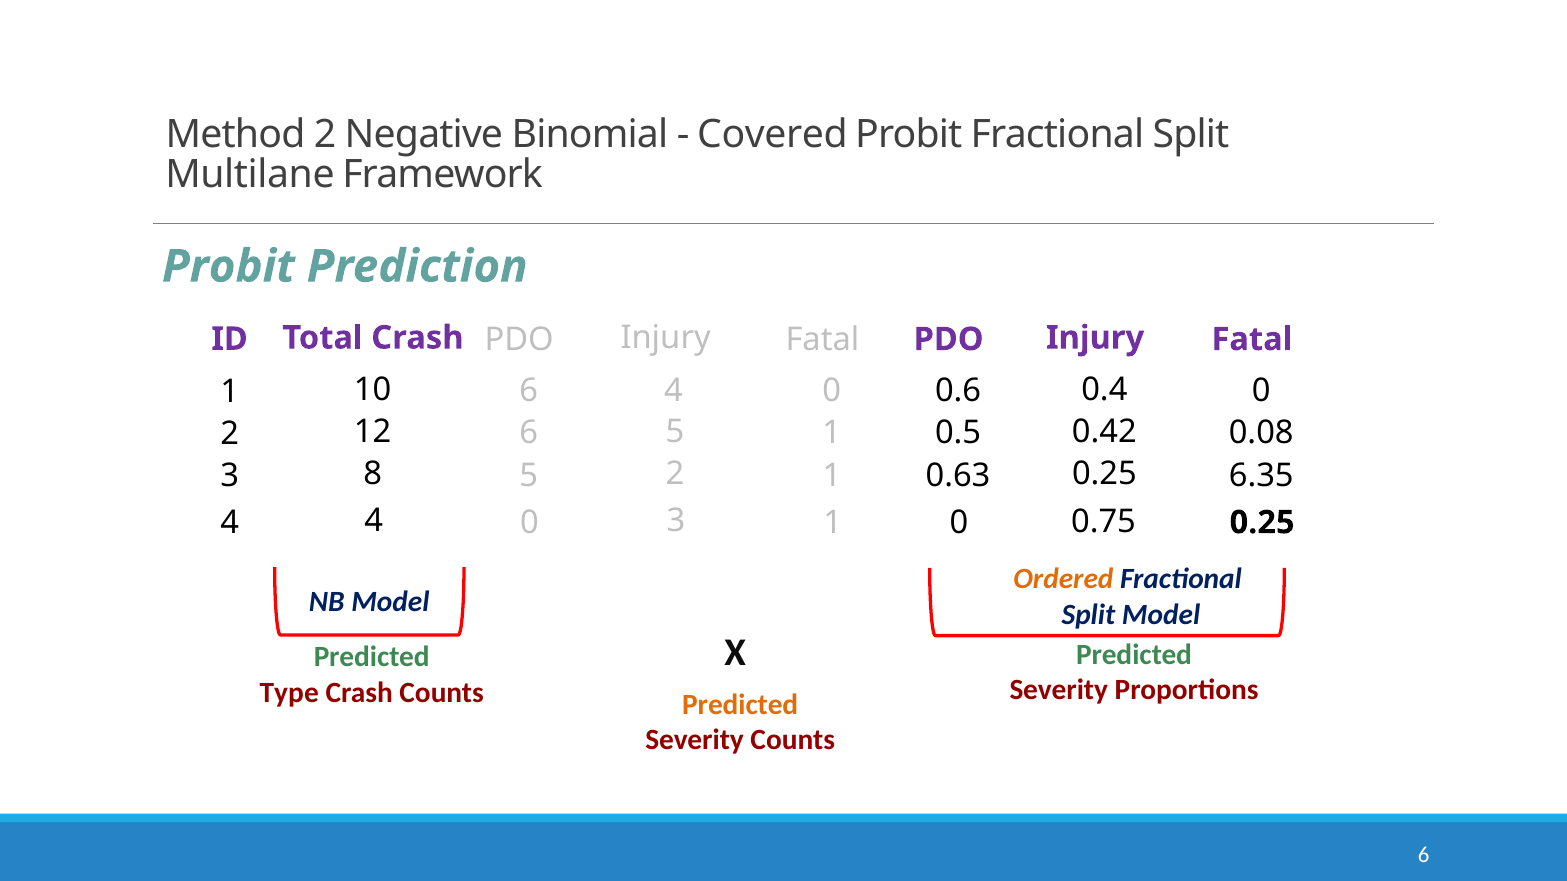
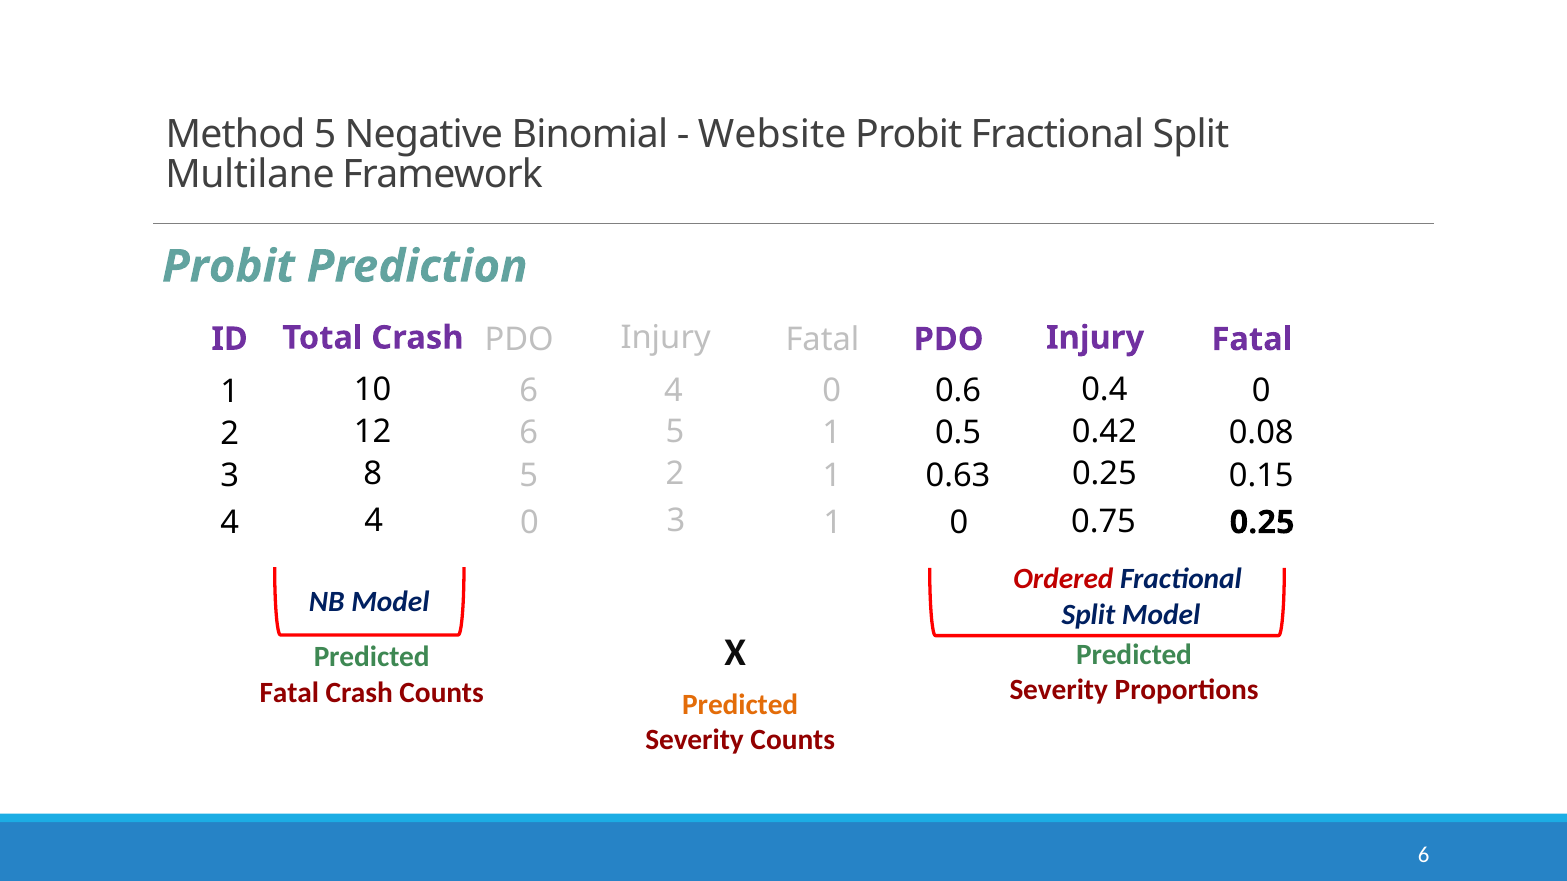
Method 2: 2 -> 5
Covered: Covered -> Website
6.35: 6.35 -> 0.15
Ordered colour: orange -> red
Type at (289, 693): Type -> Fatal
